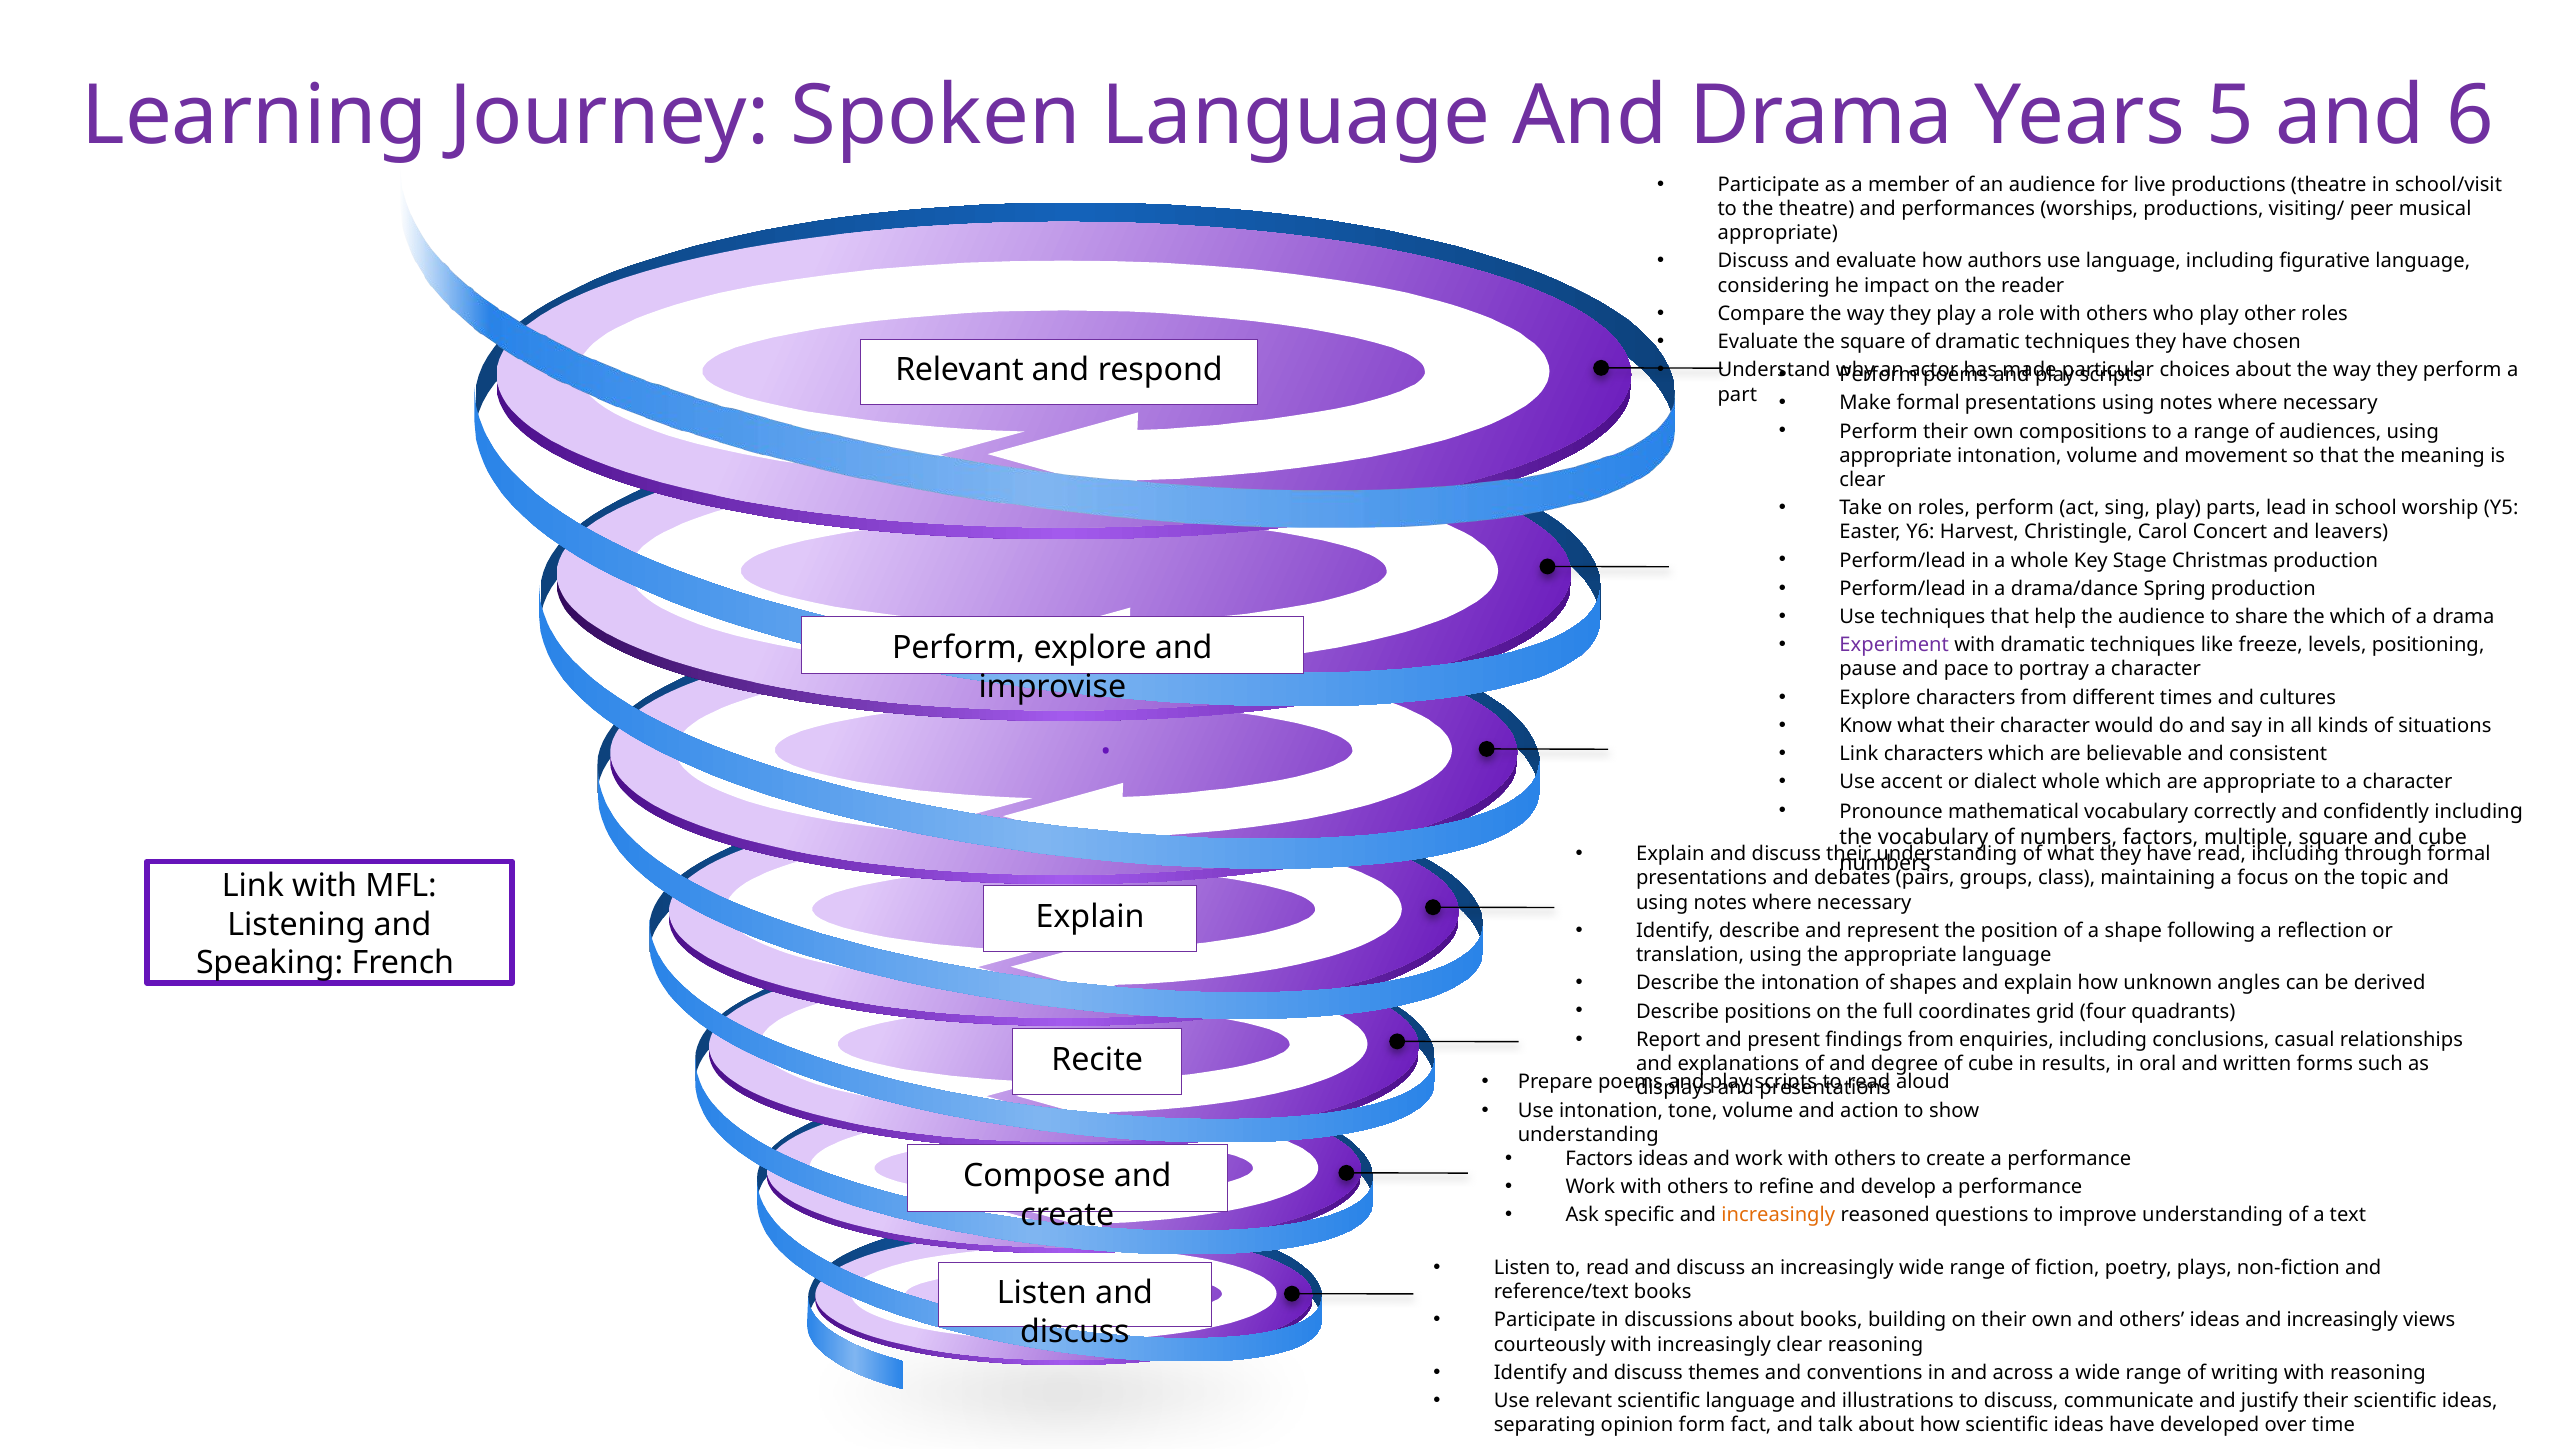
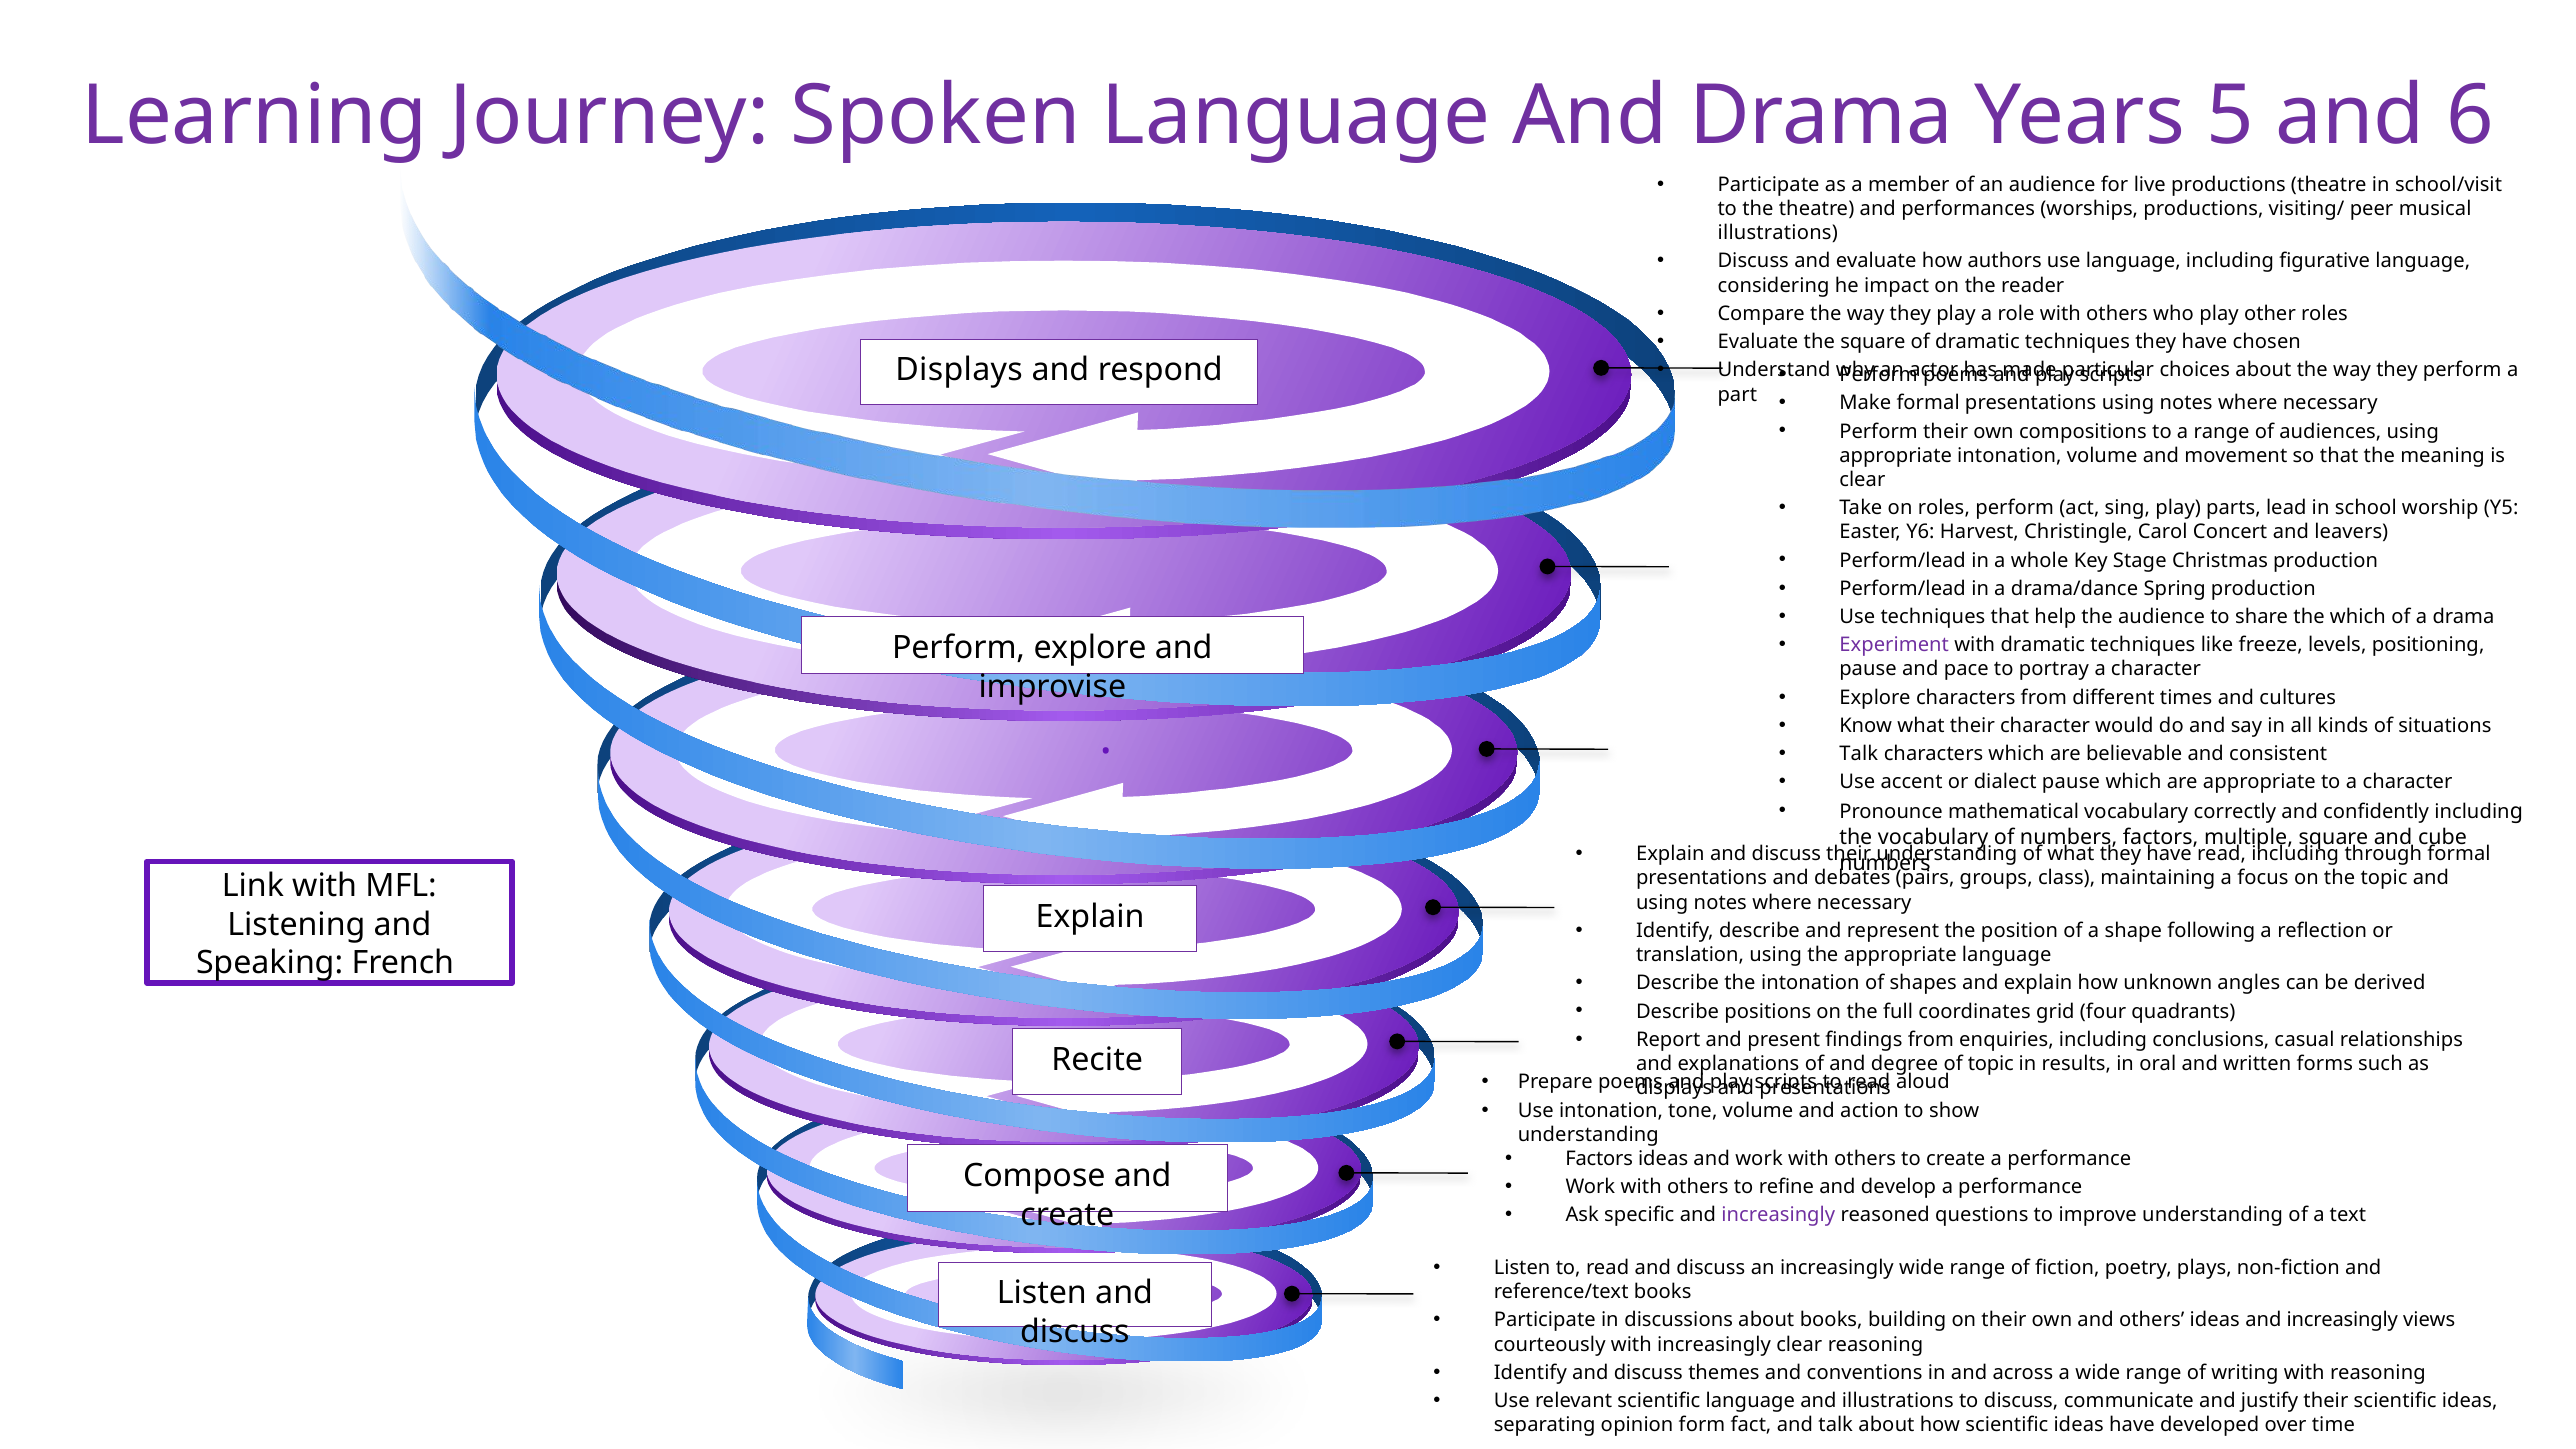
appropriate at (1778, 233): appropriate -> illustrations
Relevant at (959, 370): Relevant -> Displays
Link at (1859, 754): Link -> Talk
dialect whole: whole -> pause
of cube: cube -> topic
increasingly at (1778, 1215) colour: orange -> purple
